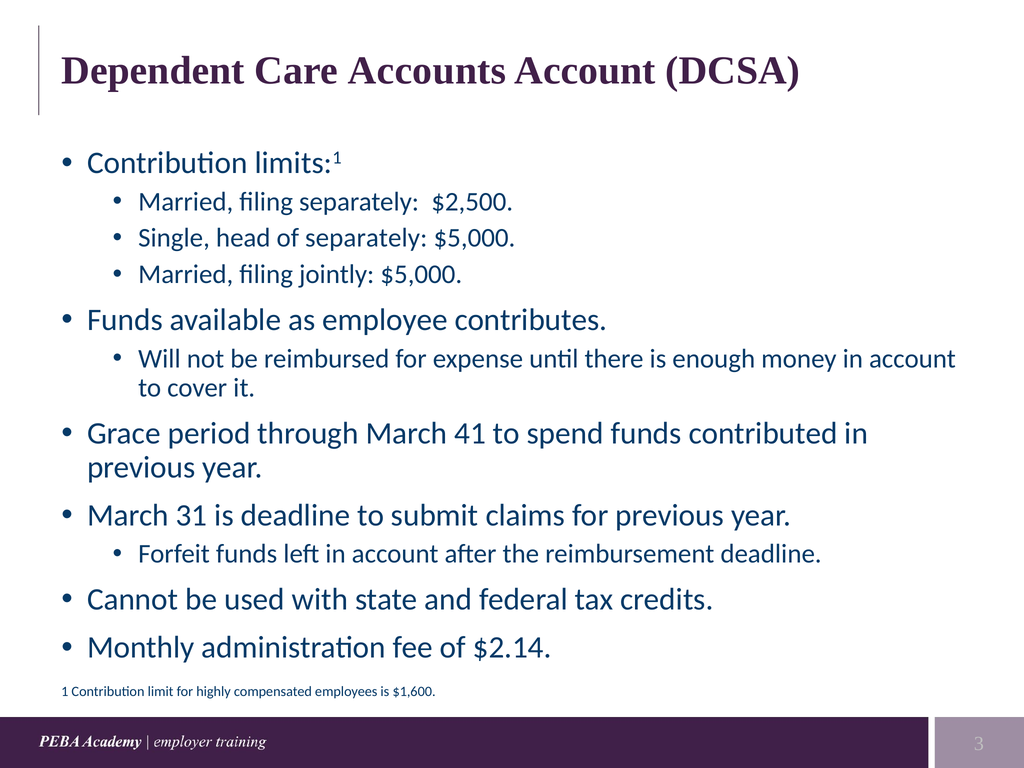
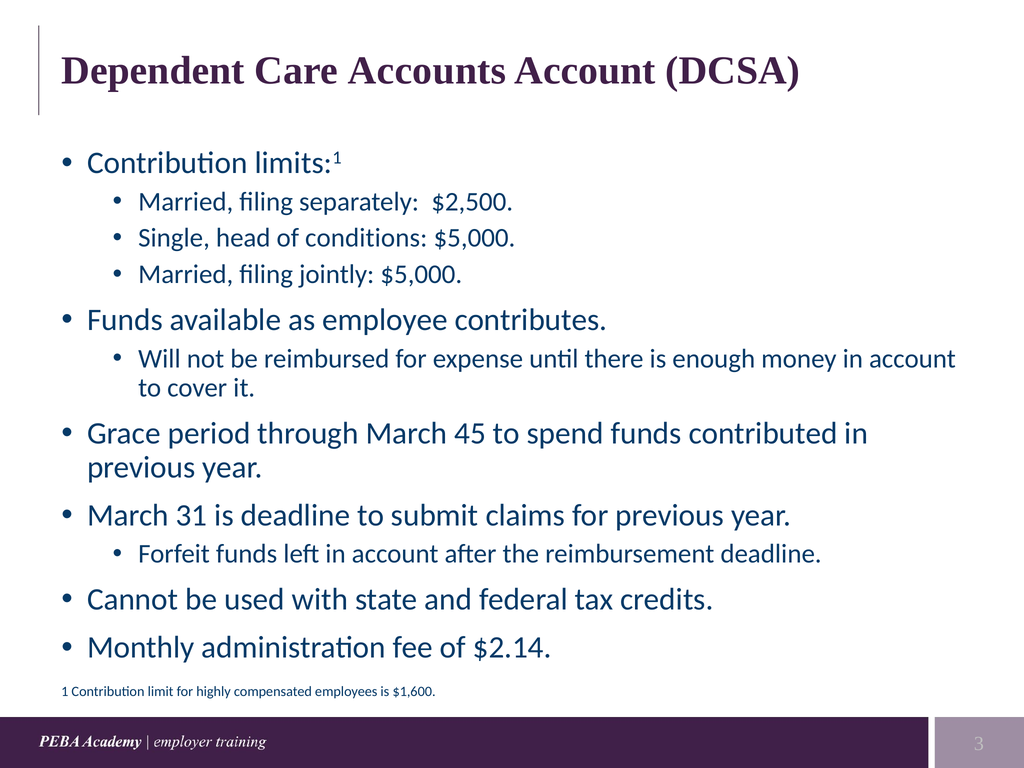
of separately: separately -> conditions
41: 41 -> 45
